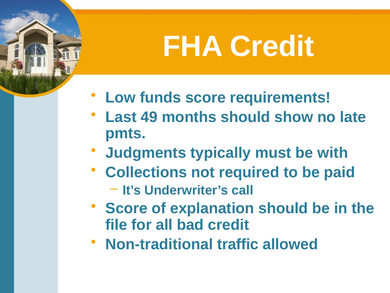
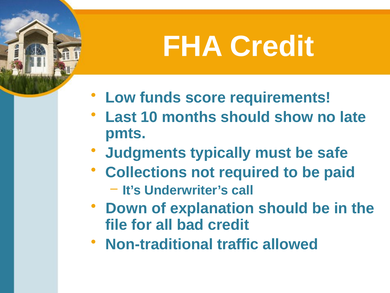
49: 49 -> 10
with: with -> safe
Score at (126, 208): Score -> Down
